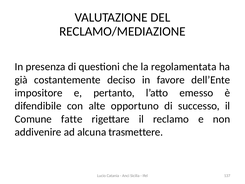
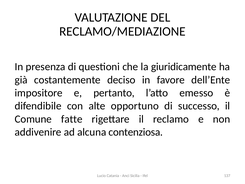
regolamentata: regolamentata -> giuridicamente
trasmettere: trasmettere -> contenziosa
